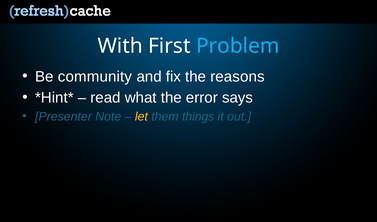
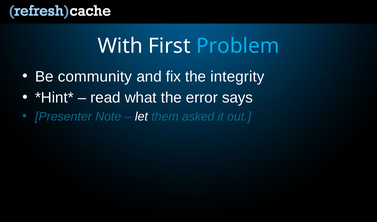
reasons: reasons -> integrity
let colour: yellow -> white
things: things -> asked
